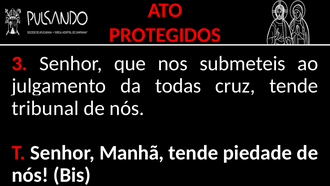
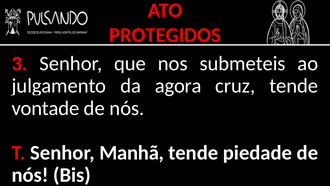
todas: todas -> agora
tribunal: tribunal -> vontade
